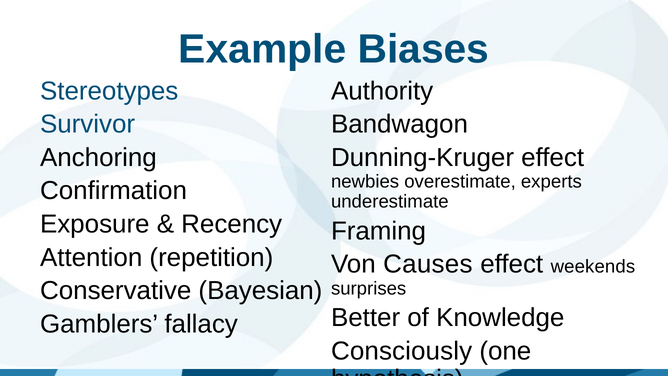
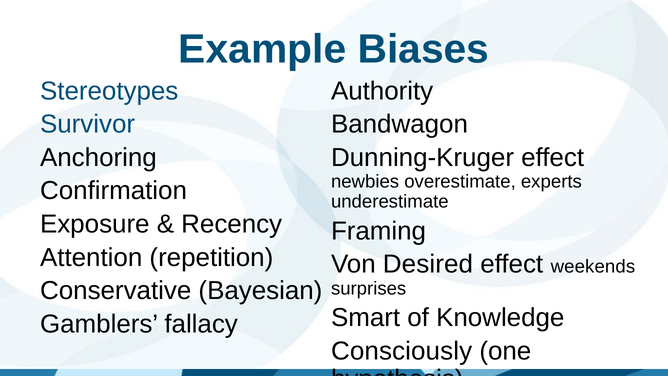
Causes: Causes -> Desired
Better: Better -> Smart
